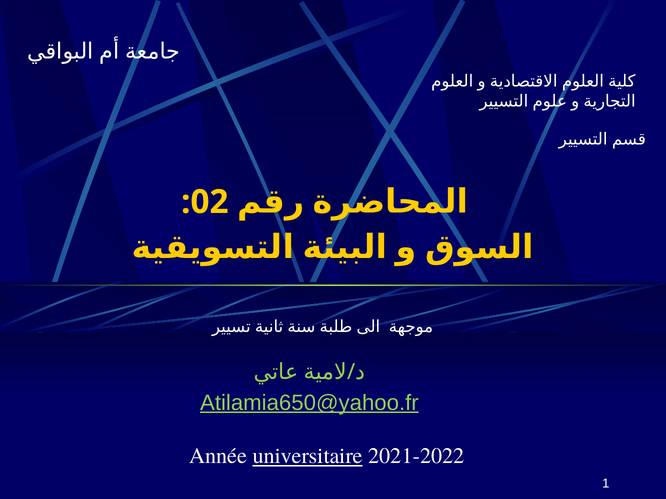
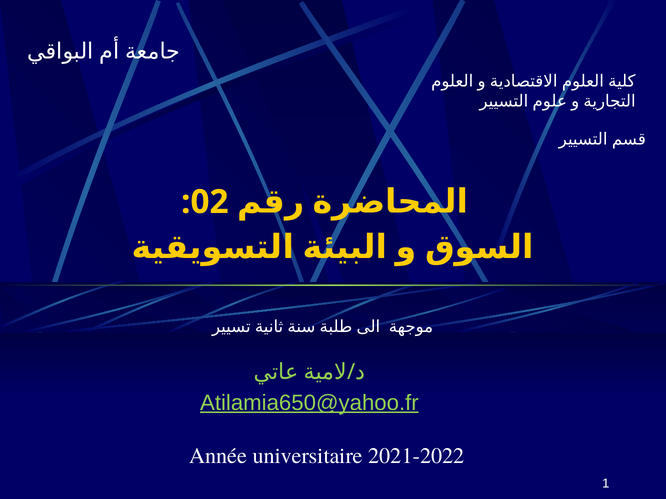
universitaire underline: present -> none
